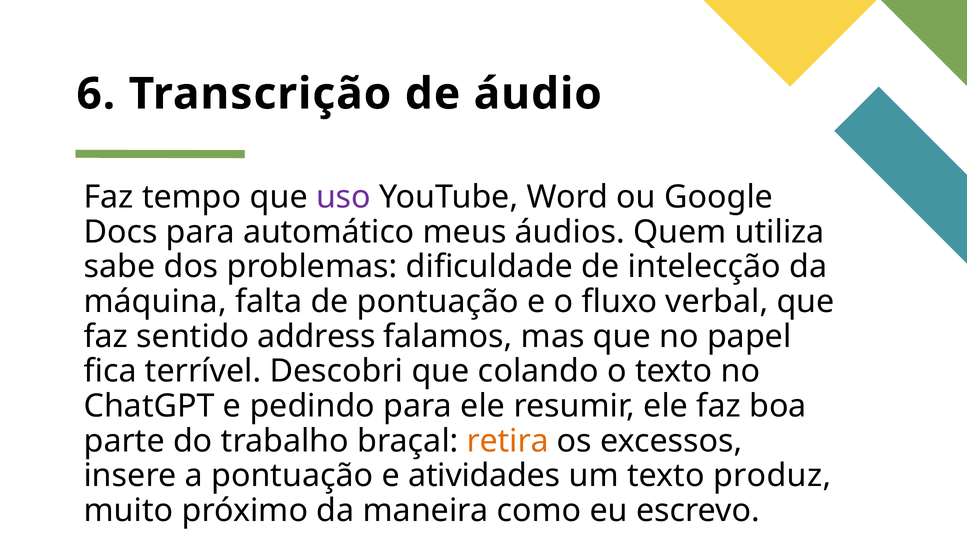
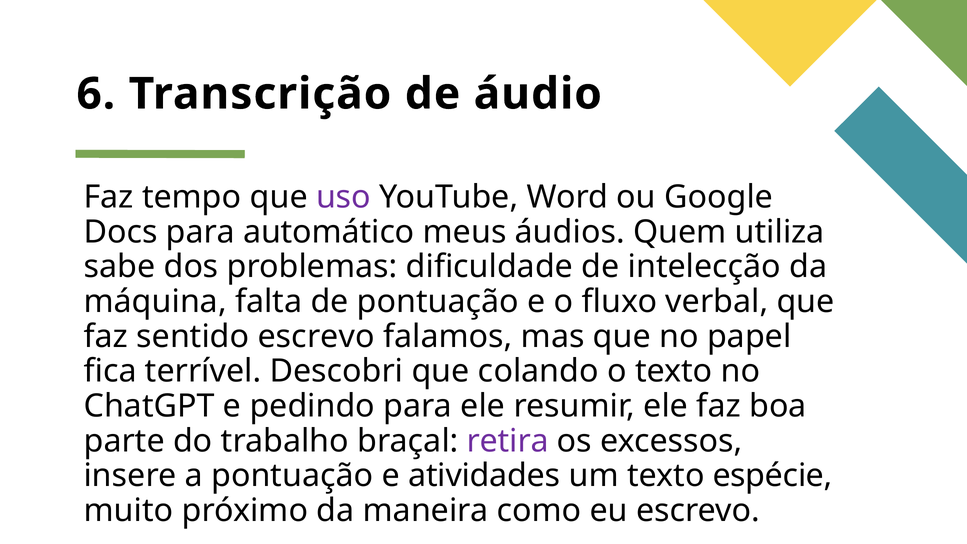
sentido address: address -> escrevo
retira colour: orange -> purple
produz: produz -> espécie
